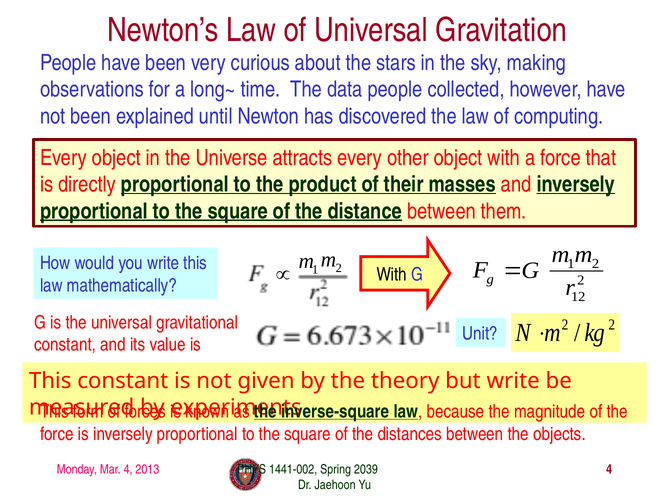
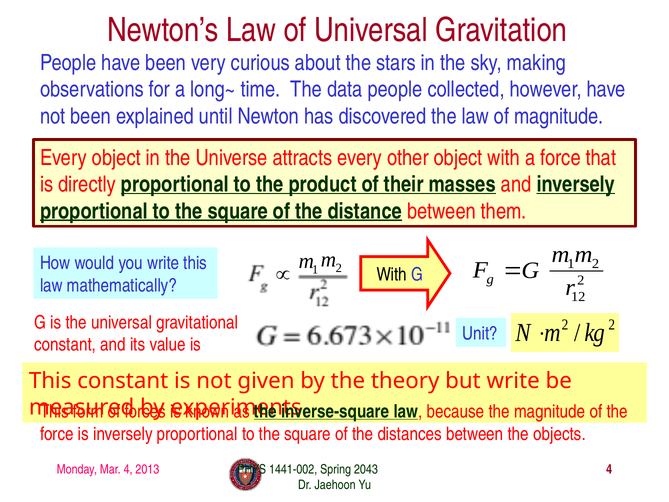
of computing: computing -> magnitude
2039: 2039 -> 2043
